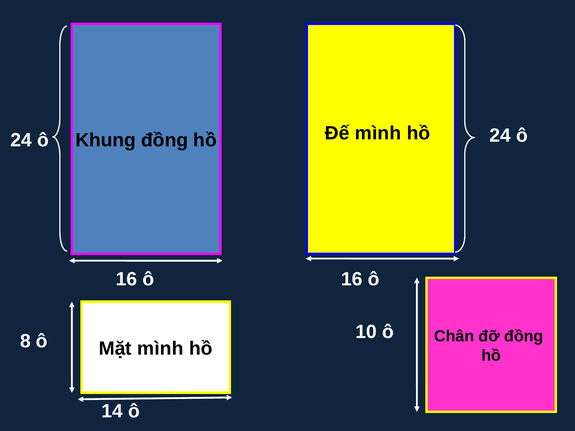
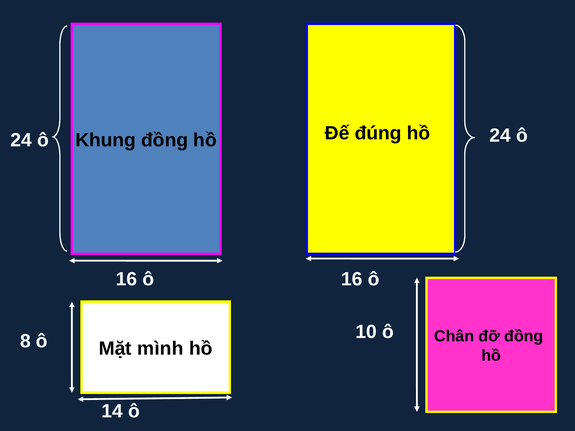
Đế mình: mình -> đúng
